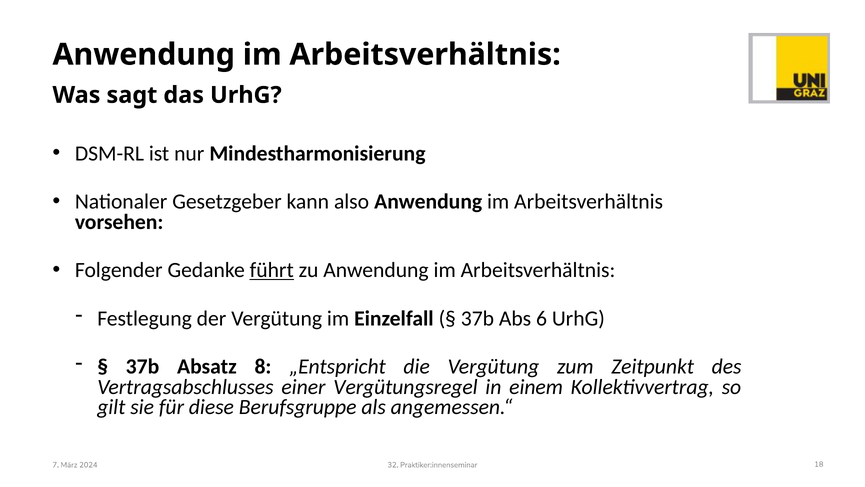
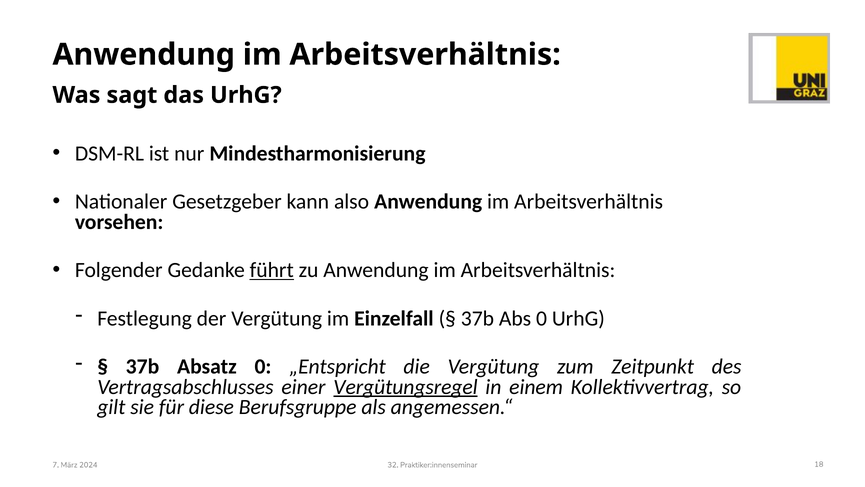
Abs 6: 6 -> 0
Absatz 8: 8 -> 0
Vergütungsregel underline: none -> present
